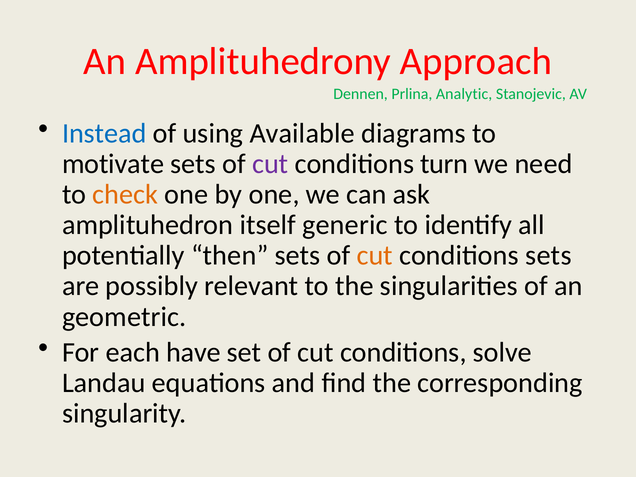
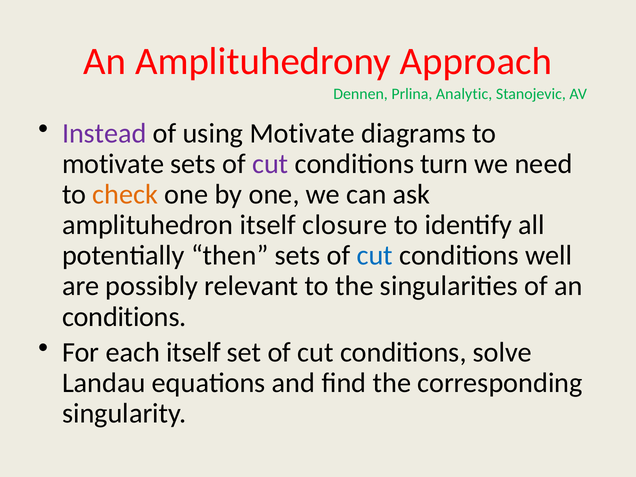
Instead colour: blue -> purple
using Available: Available -> Motivate
generic: generic -> closure
cut at (375, 256) colour: orange -> blue
conditions sets: sets -> well
geometric at (124, 317): geometric -> conditions
each have: have -> itself
